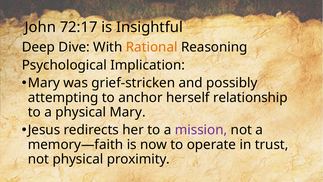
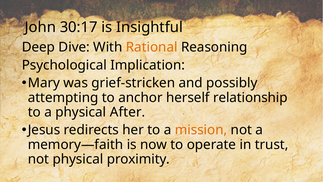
72:17: 72:17 -> 30:17
physical Mary: Mary -> After
mission colour: purple -> orange
